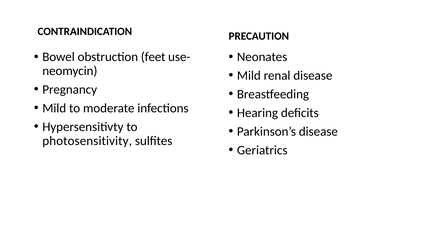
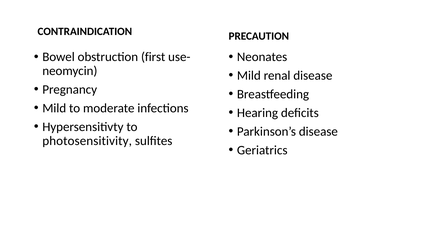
feet: feet -> first
